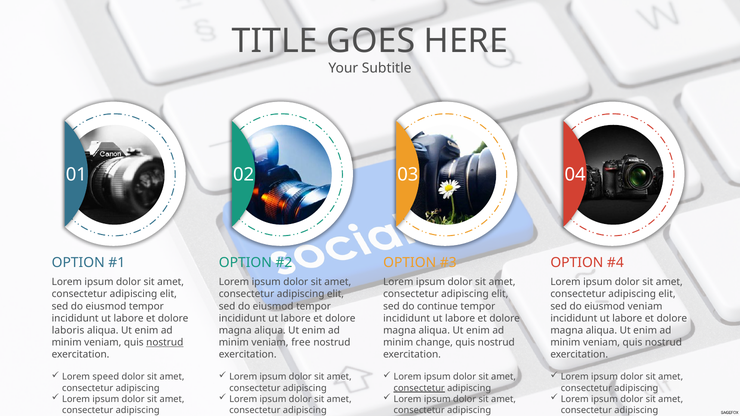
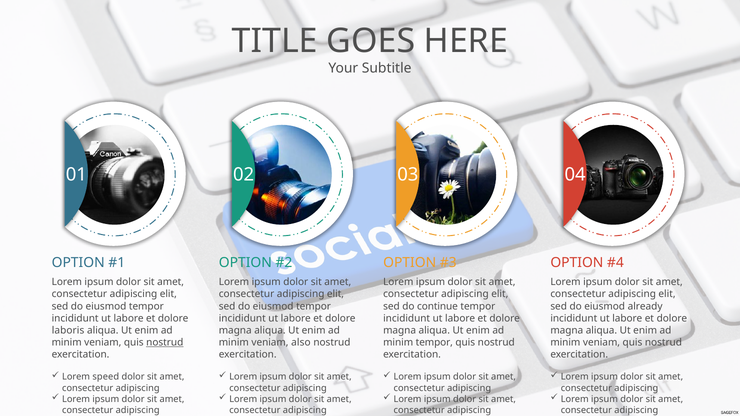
eiusmod veniam: veniam -> already
free: free -> also
minim change: change -> tempor
consectetur at (419, 388) underline: present -> none
